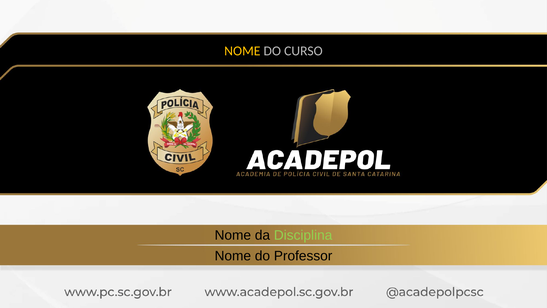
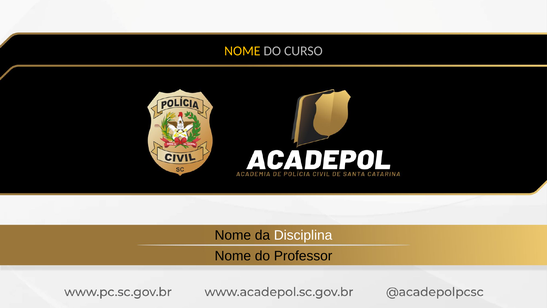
Disciplina colour: light green -> white
